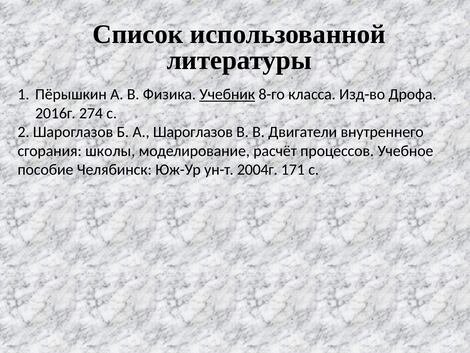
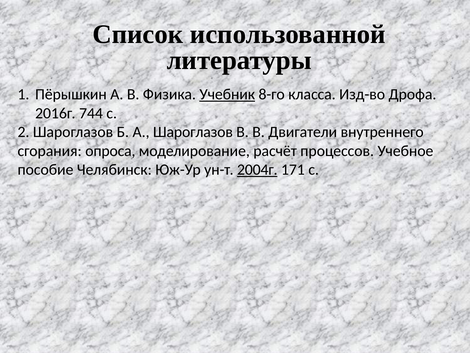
274: 274 -> 744
школы: школы -> опроса
2004г underline: none -> present
